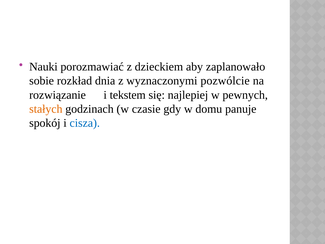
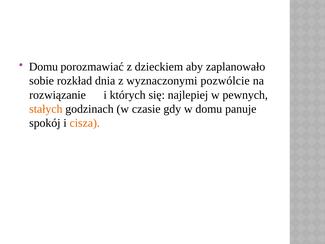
Nauki at (43, 67): Nauki -> Domu
tekstem: tekstem -> których
cisza colour: blue -> orange
